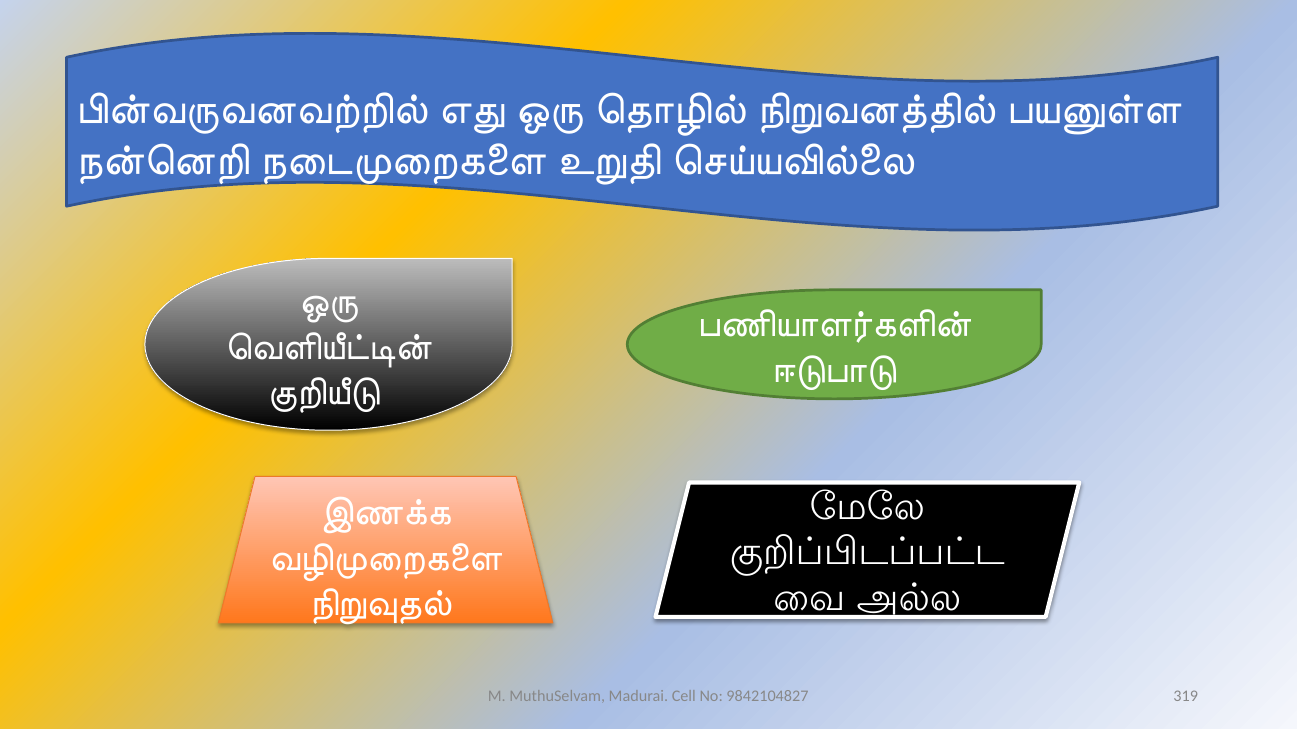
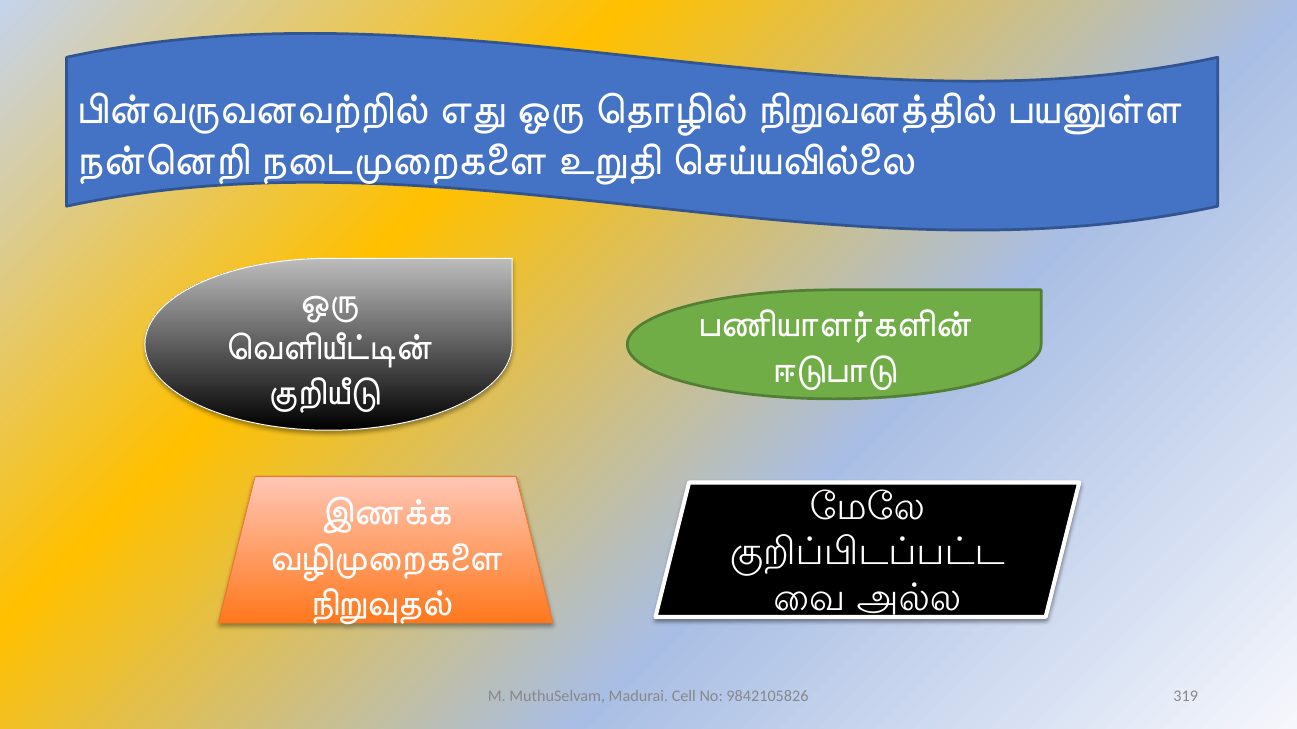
9842104827: 9842104827 -> 9842105826
